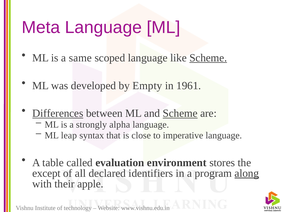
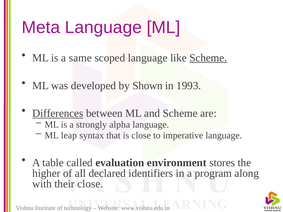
Empty: Empty -> Shown
1961: 1961 -> 1993
Scheme at (180, 113) underline: present -> none
except: except -> higher
along underline: present -> none
their apple: apple -> close
